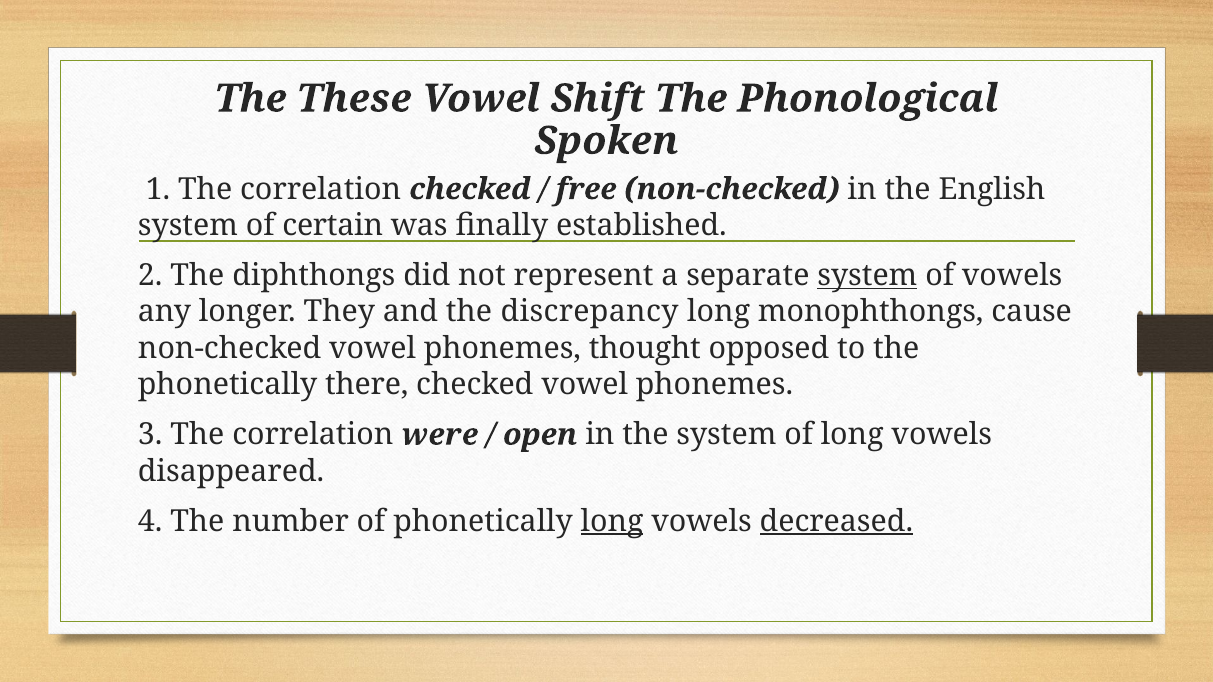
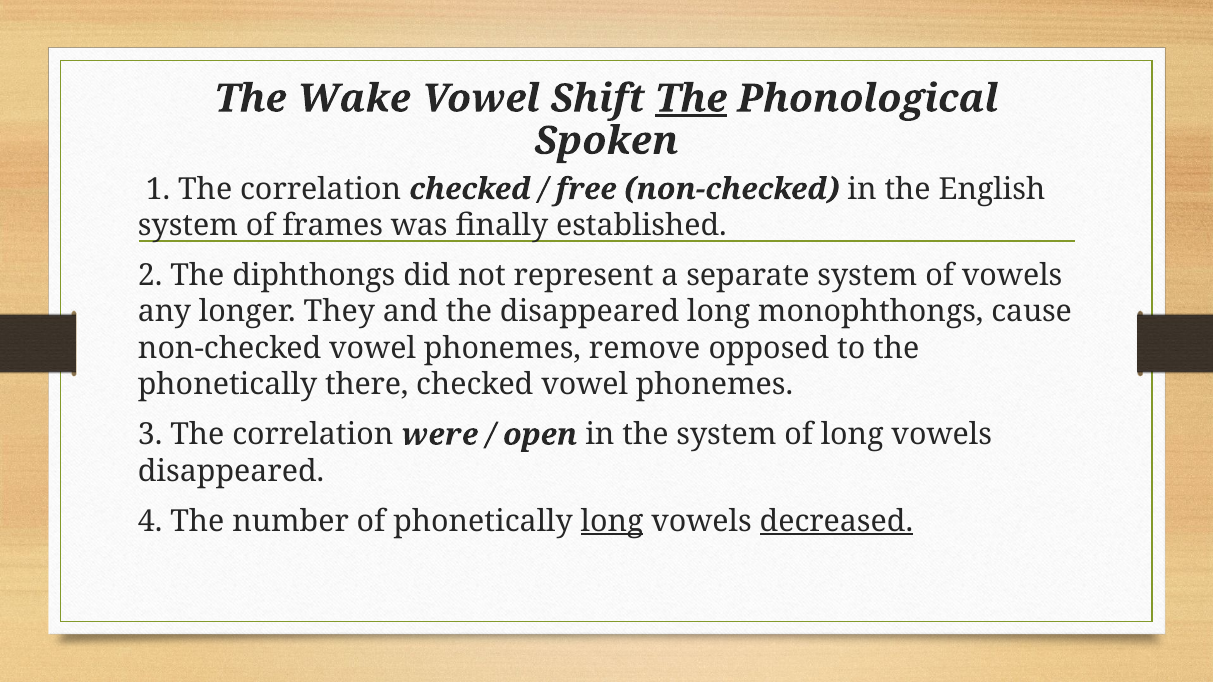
These: These -> Wake
The at (691, 99) underline: none -> present
certain: certain -> frames
system at (867, 276) underline: present -> none
the discrepancy: discrepancy -> disappeared
thought: thought -> remove
